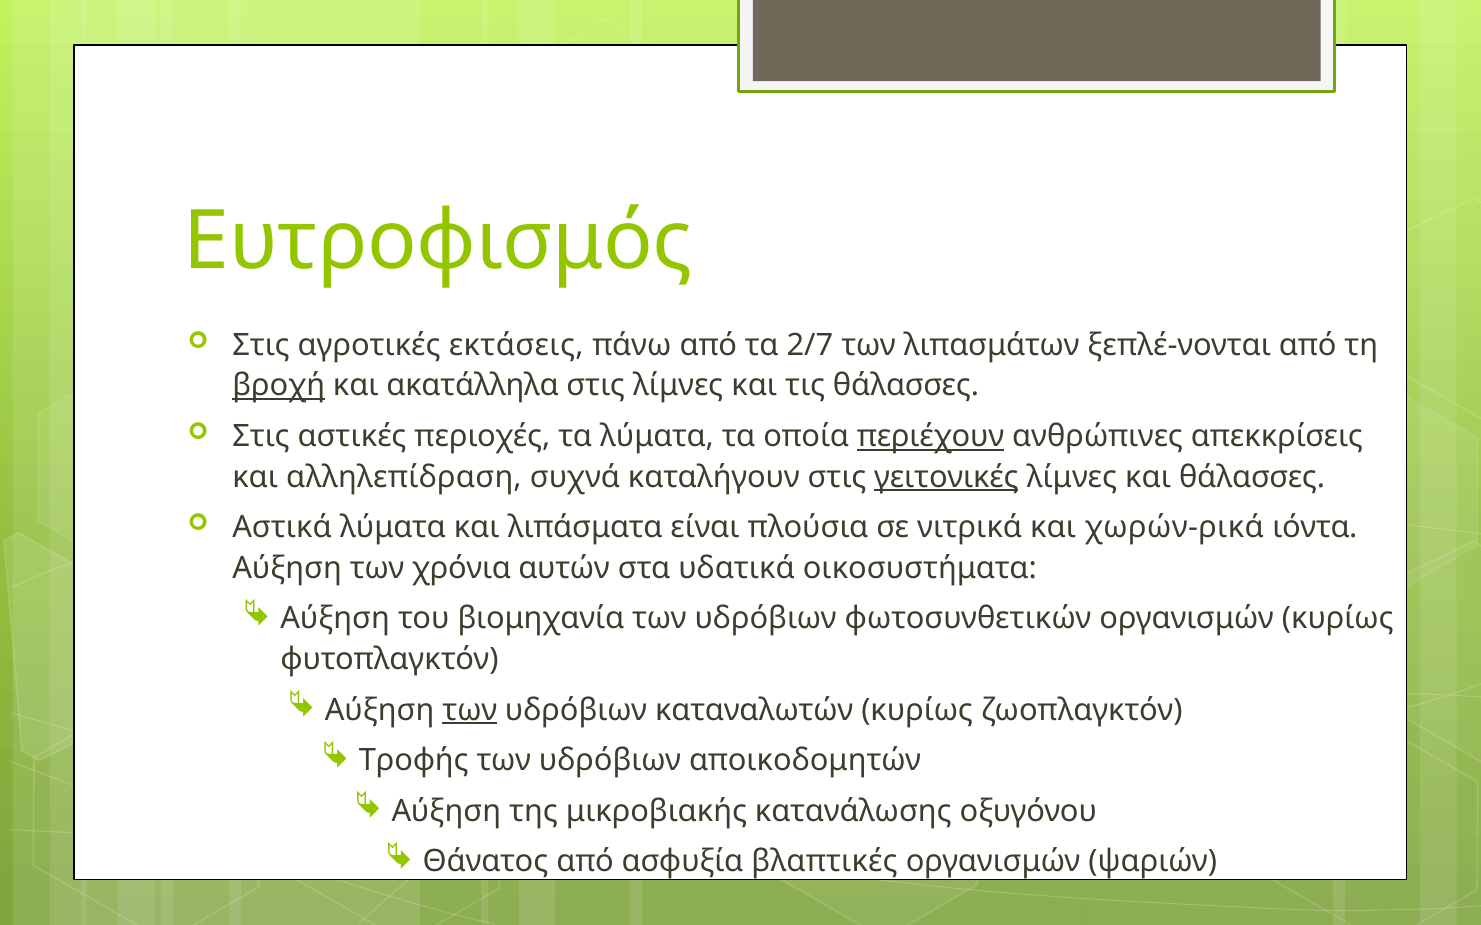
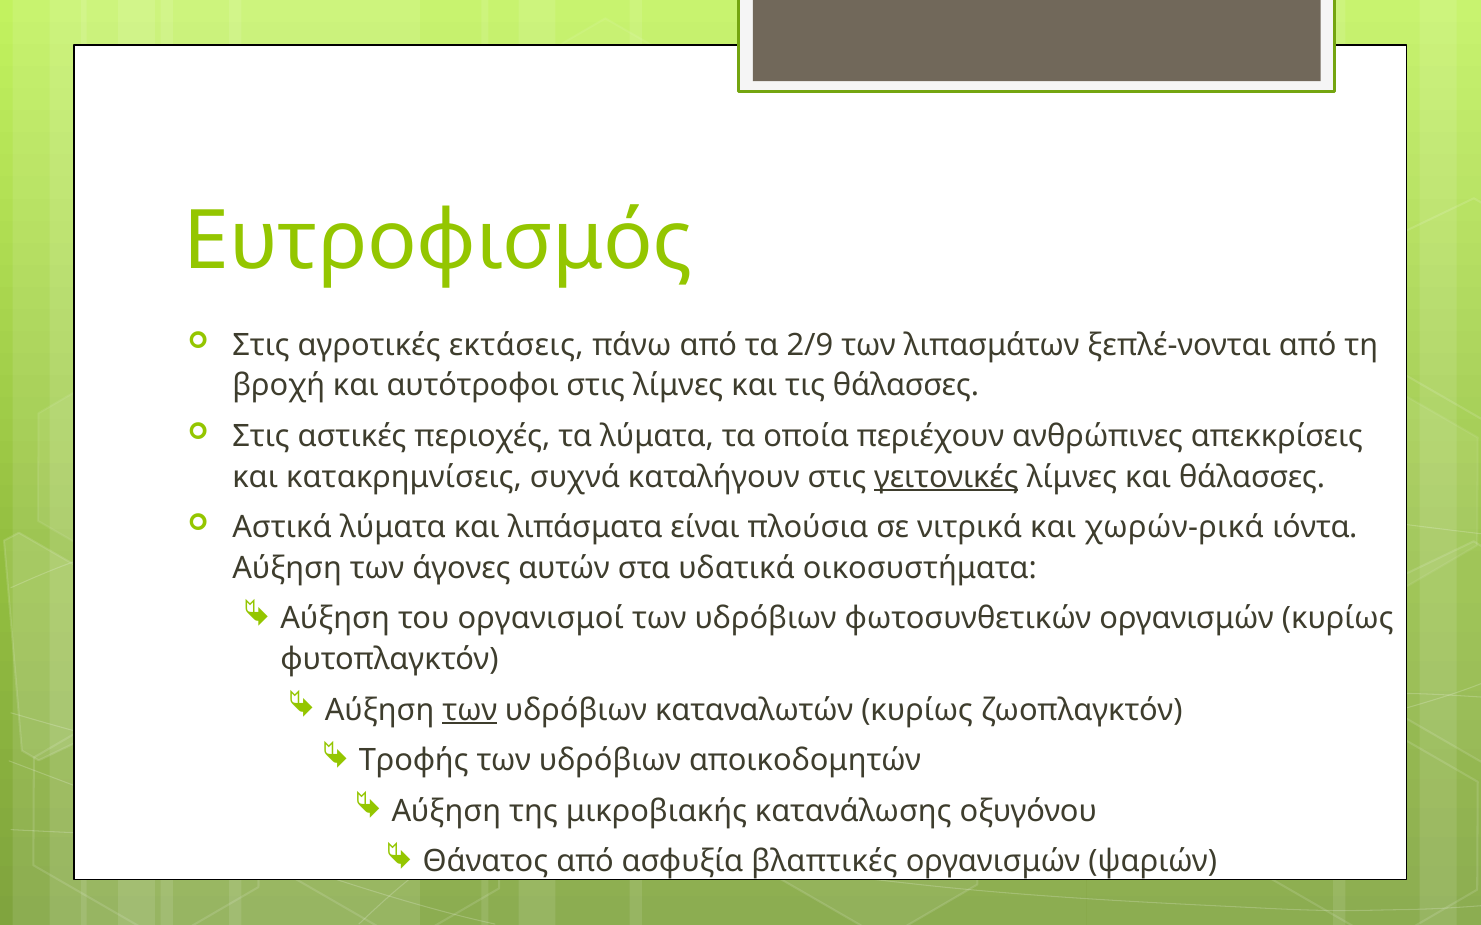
2/7: 2/7 -> 2/9
βροχή underline: present -> none
ακατάλληλα: ακατάλληλα -> αυτότροφοι
περιέχουν underline: present -> none
αλληλεπίδραση: αλληλεπίδραση -> κατακρημνίσεις
χρόνια: χρόνια -> άγονες
βιομηχανία: βιομηχανία -> οργανισμοί
